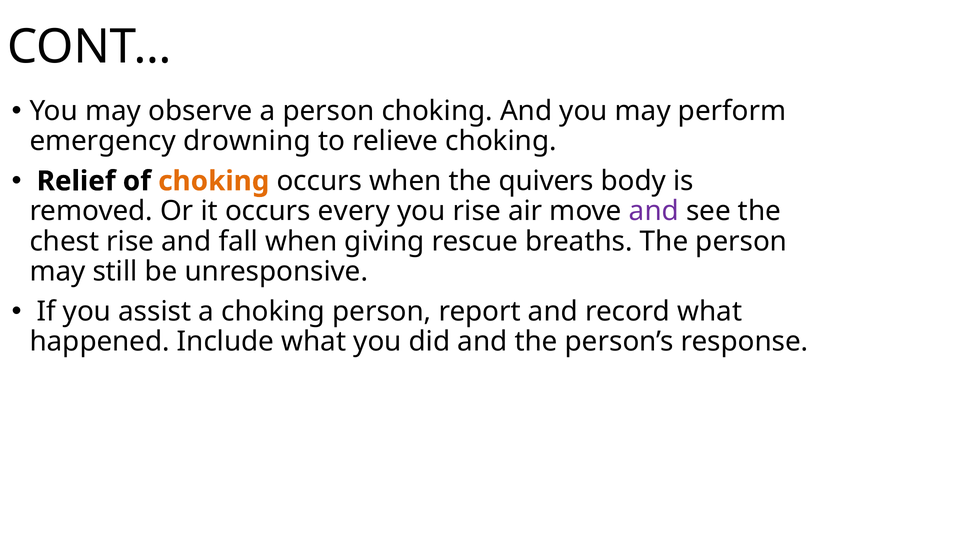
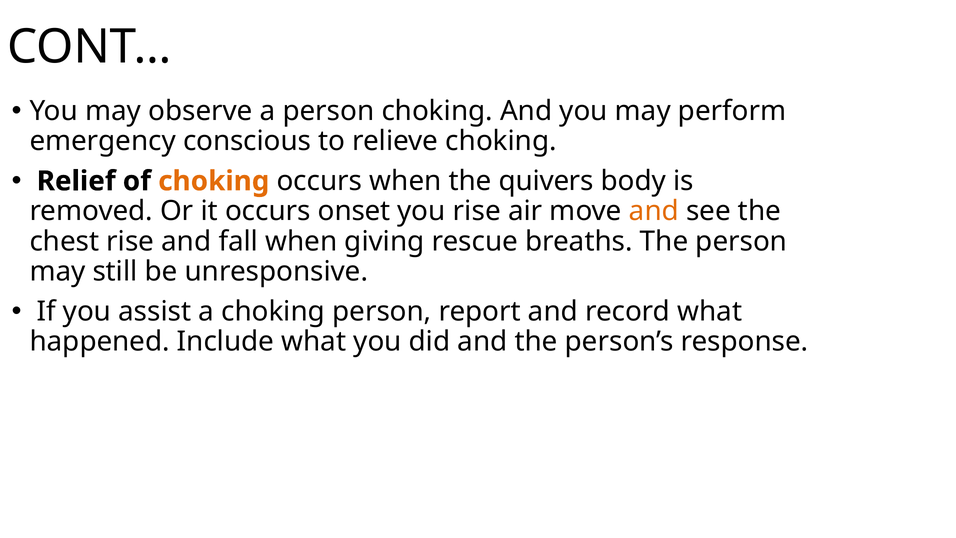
drowning: drowning -> conscious
every: every -> onset
and at (654, 211) colour: purple -> orange
